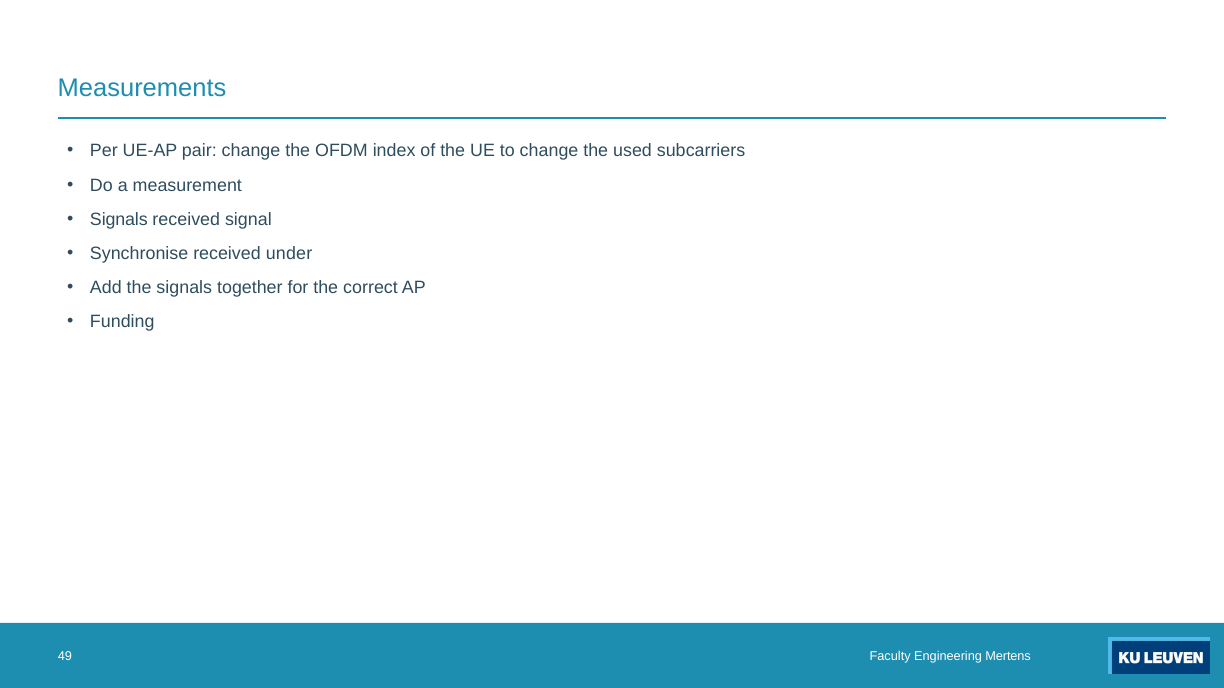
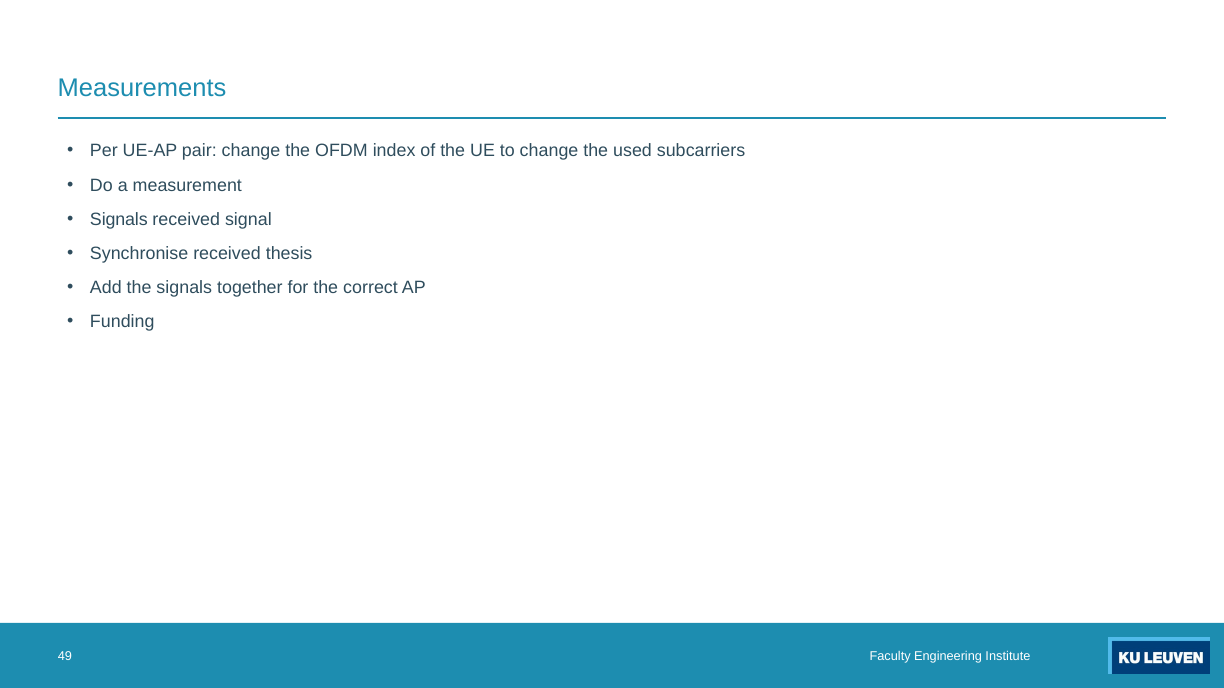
under: under -> thesis
Mertens: Mertens -> Institute
